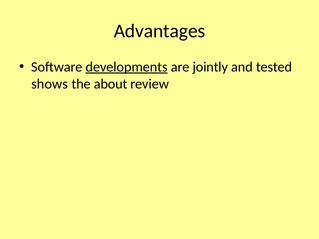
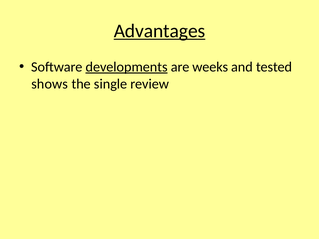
Advantages underline: none -> present
jointly: jointly -> weeks
about: about -> single
